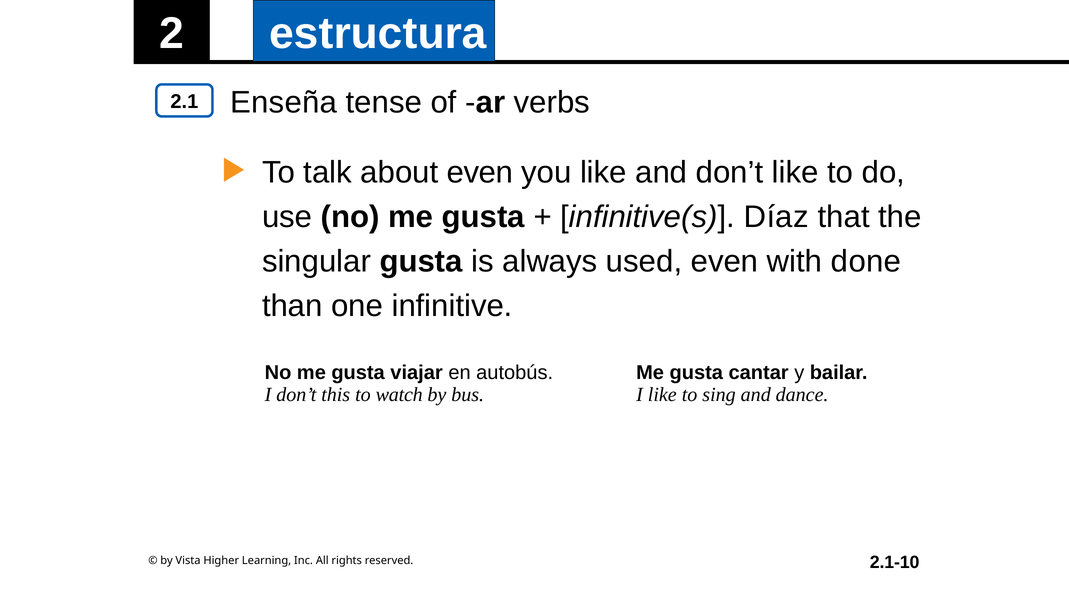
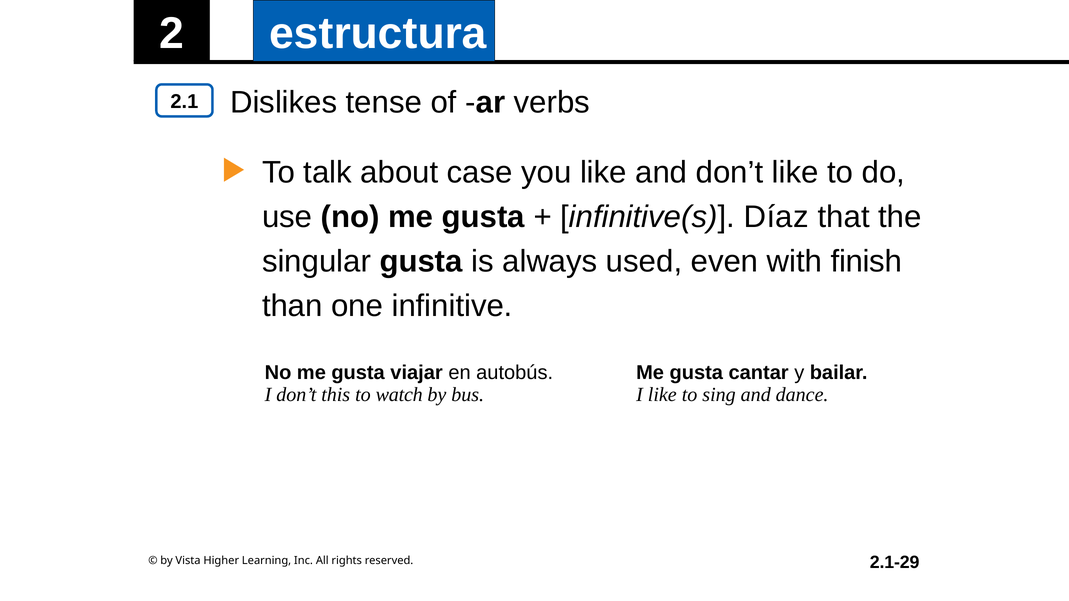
Enseña: Enseña -> Dislikes
about even: even -> case
done: done -> finish
2.1-10: 2.1-10 -> 2.1-29
